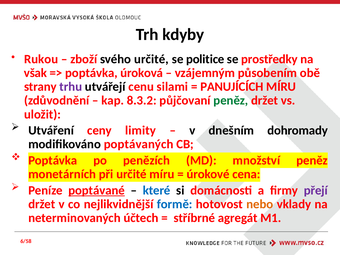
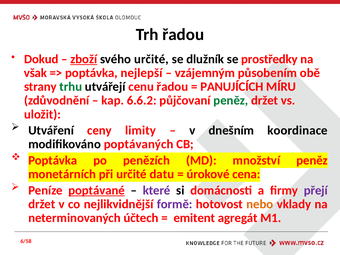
Trh kdyby: kdyby -> řadou
Rukou: Rukou -> Dokud
zboží underline: none -> present
politice: politice -> dlužník
úroková: úroková -> nejlepší
trhu colour: purple -> green
cenu silami: silami -> řadou
8.3.2: 8.3.2 -> 6.6.2
dohromady: dohromady -> koordinace
určité míru: míru -> datu
které colour: blue -> purple
formě colour: blue -> purple
stříbrné: stříbrné -> emitent
